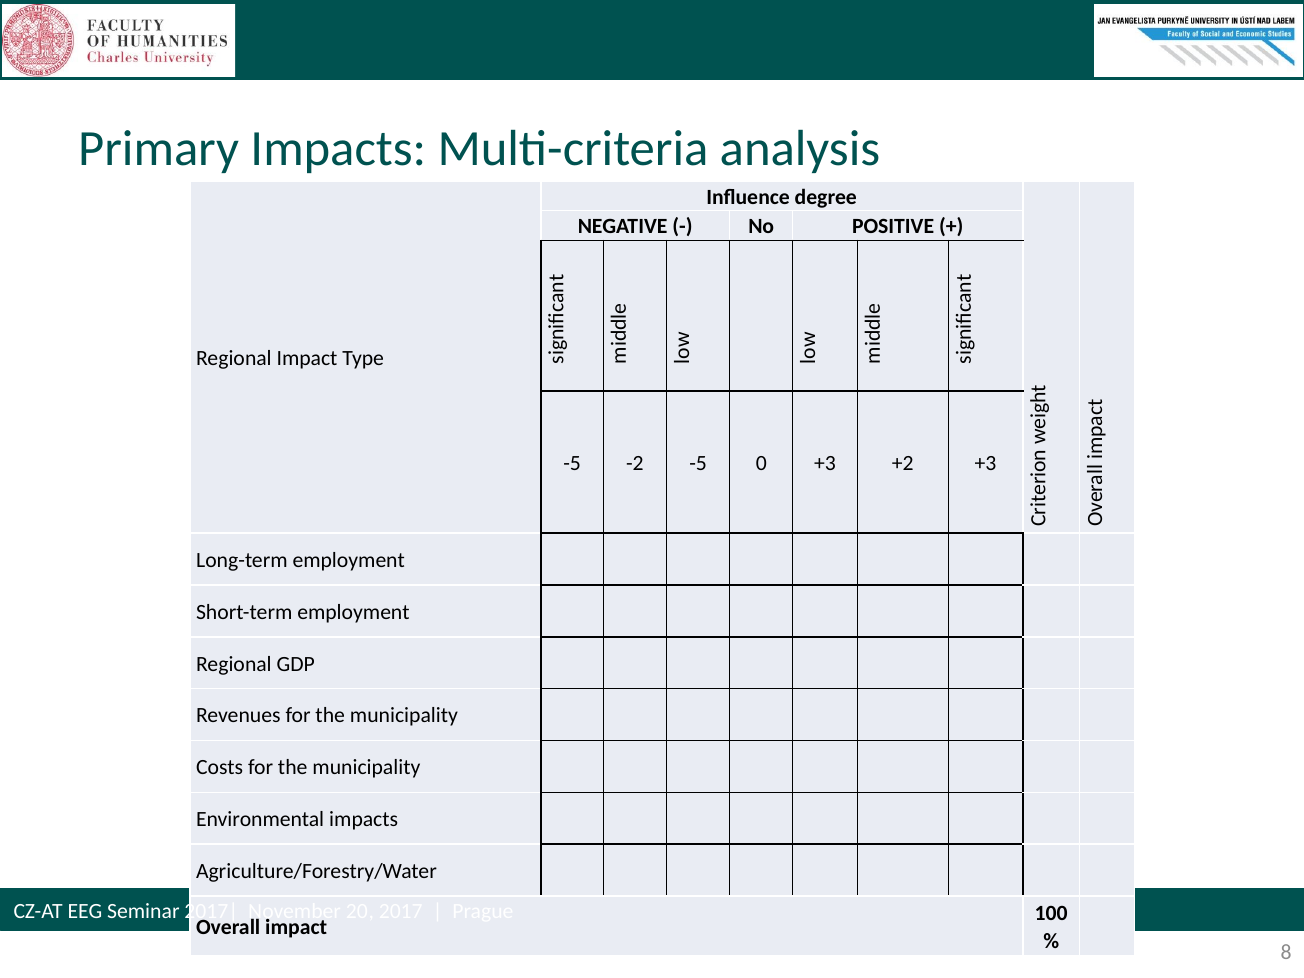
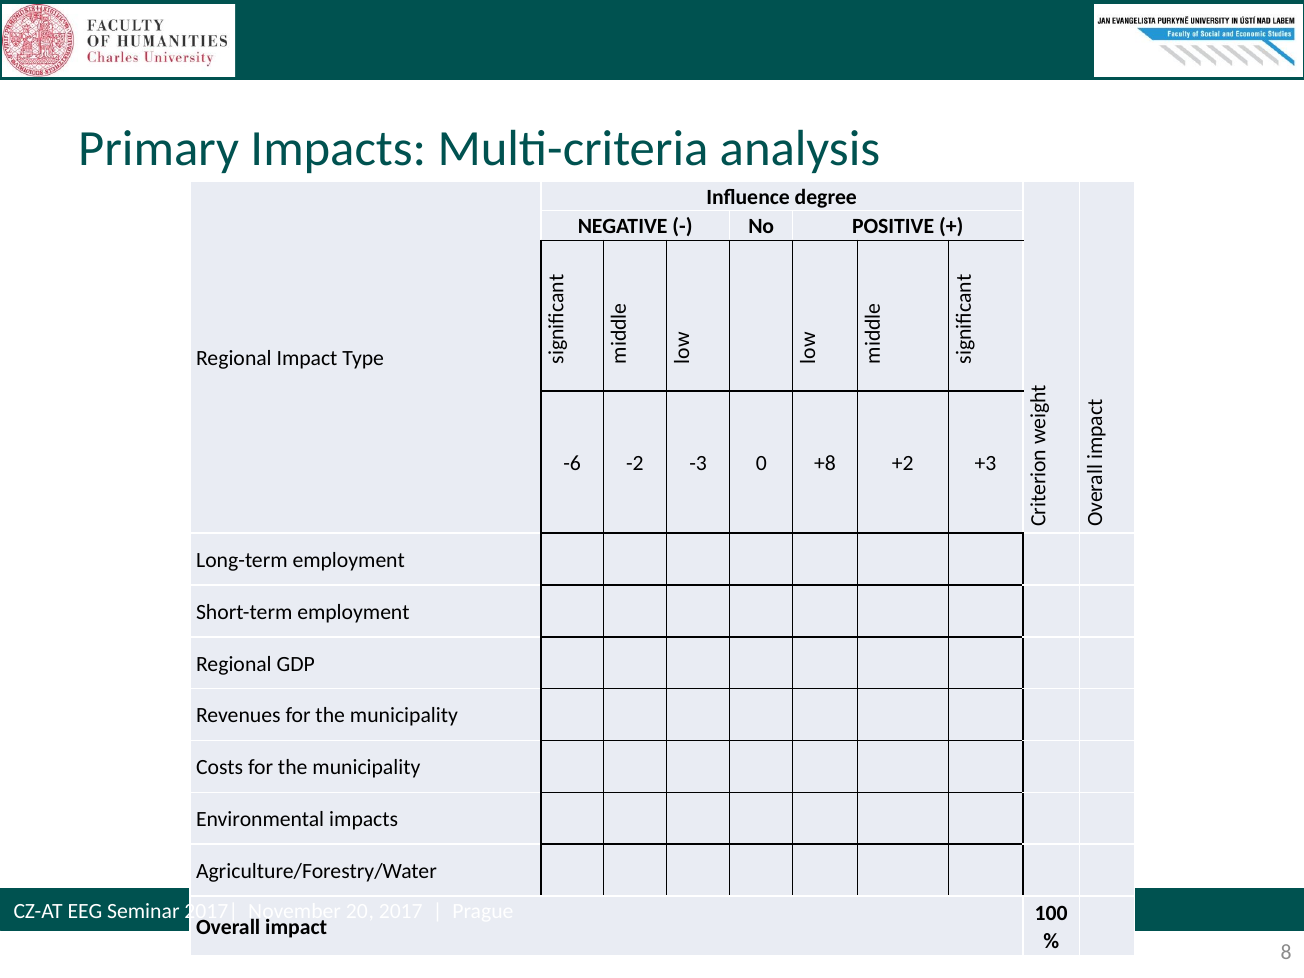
-5 at (572, 463): -5 -> -6
-2 -5: -5 -> -3
0 +3: +3 -> +8
